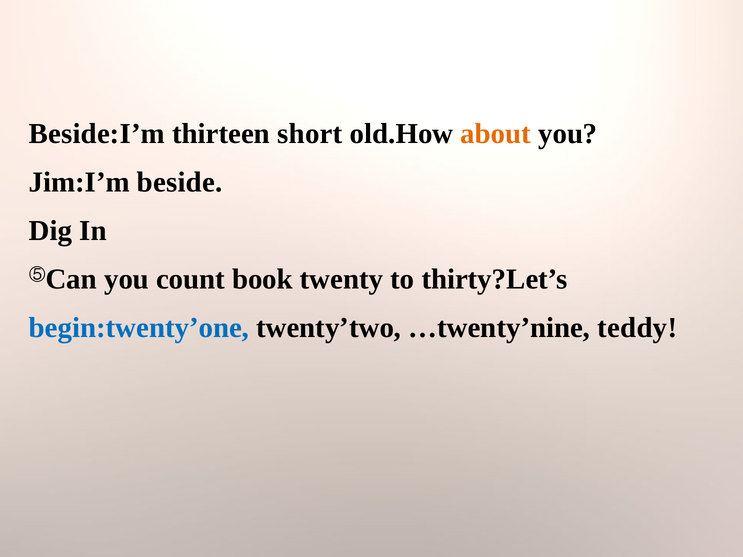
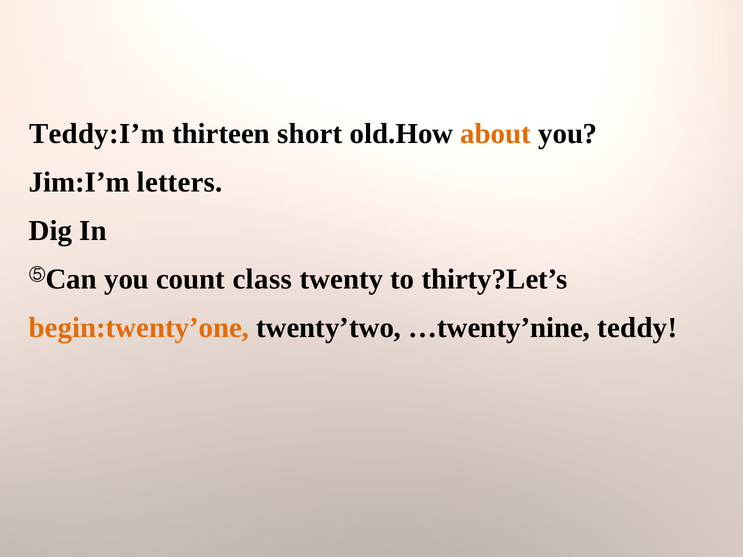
Beside:I’m: Beside:I’m -> Teddy:I’m
beside: beside -> letters
book: book -> class
begin:twenty’one colour: blue -> orange
